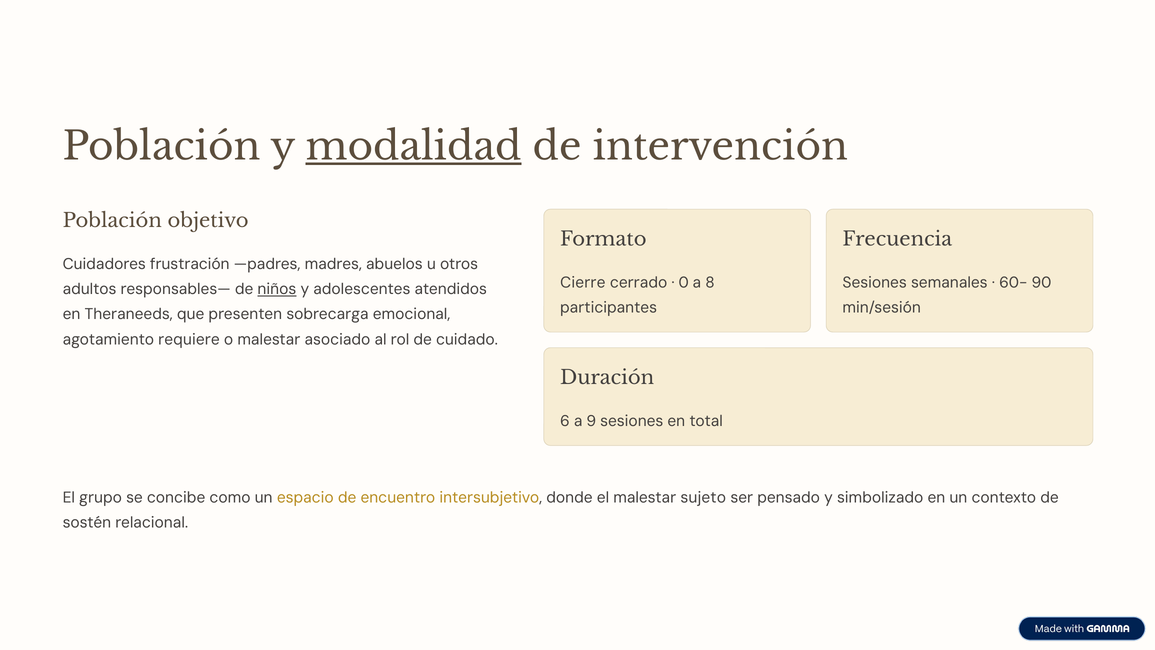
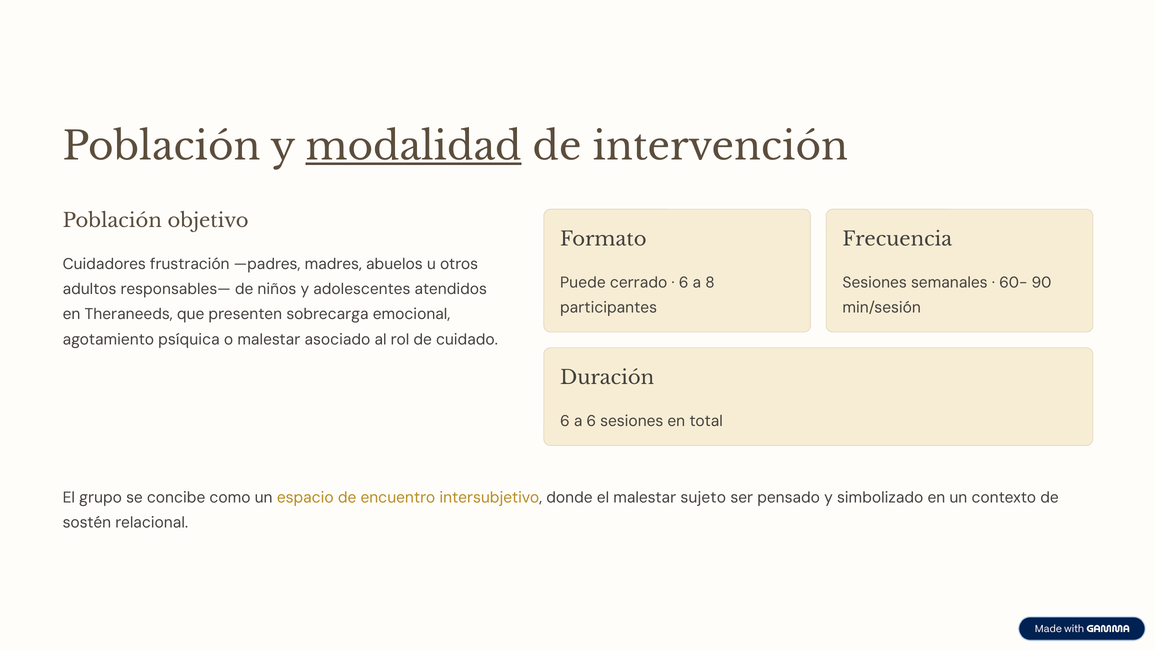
Cierre: Cierre -> Puede
0 at (684, 282): 0 -> 6
niños underline: present -> none
requiere: requiere -> psíquica
a 9: 9 -> 6
